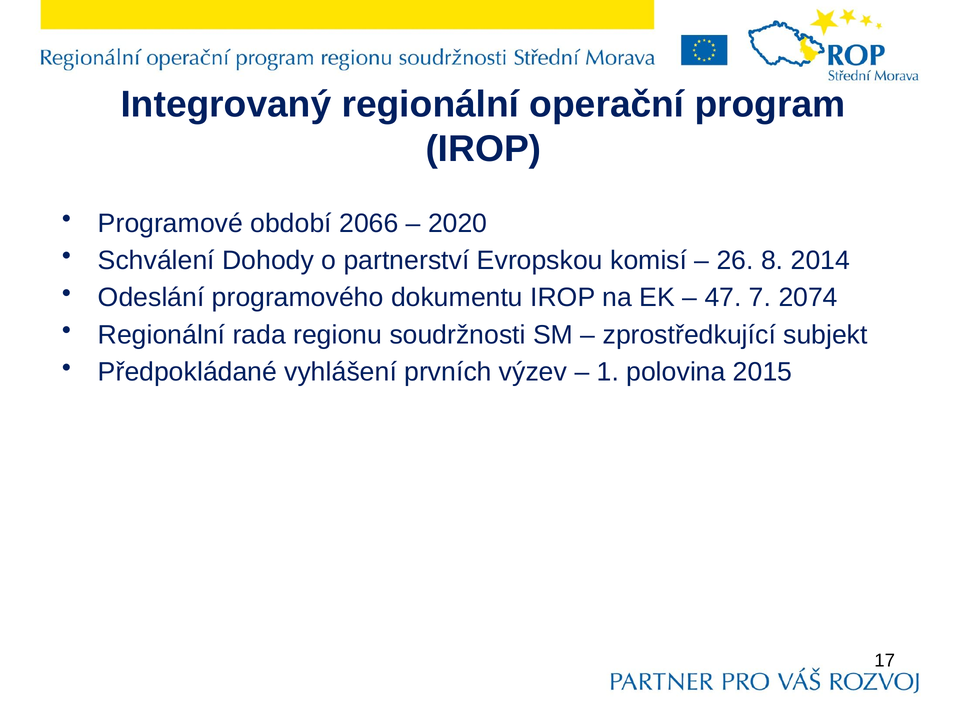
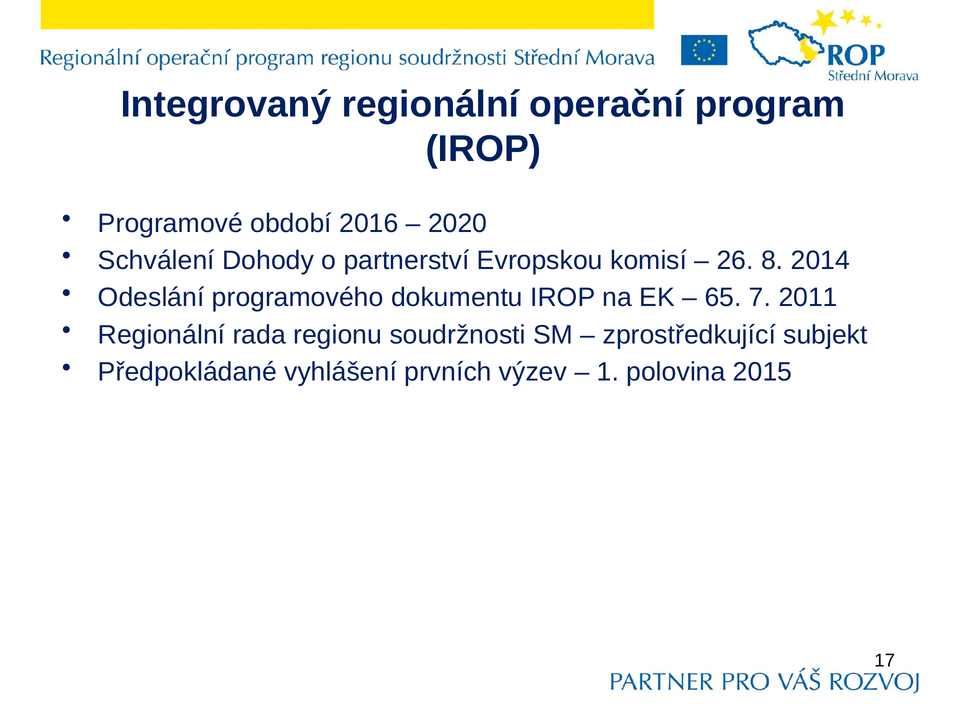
2066: 2066 -> 2016
47: 47 -> 65
2074: 2074 -> 2011
